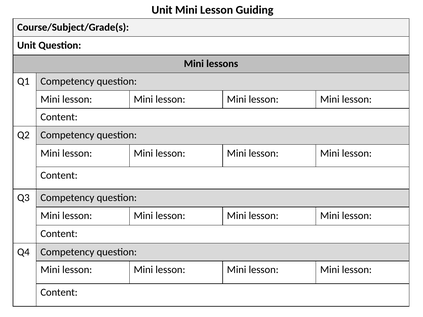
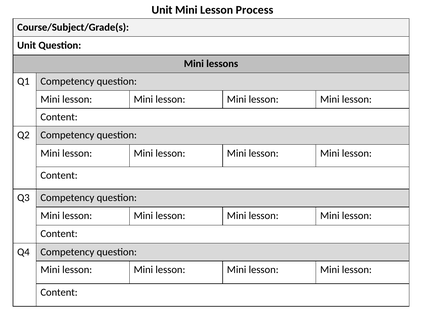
Guiding: Guiding -> Process
